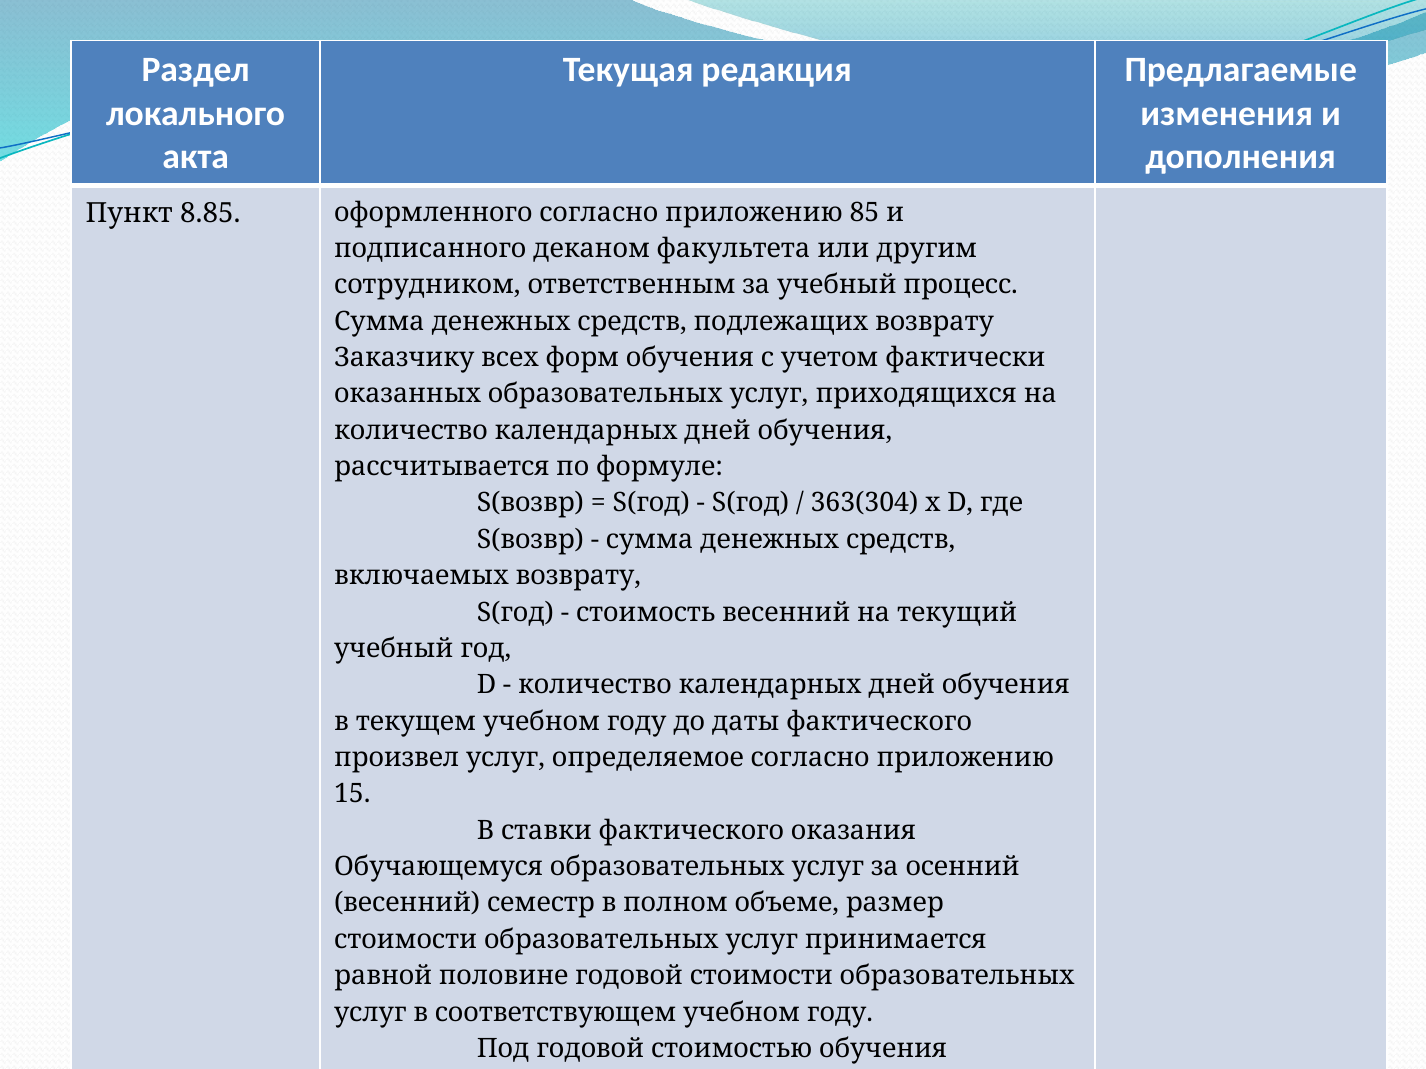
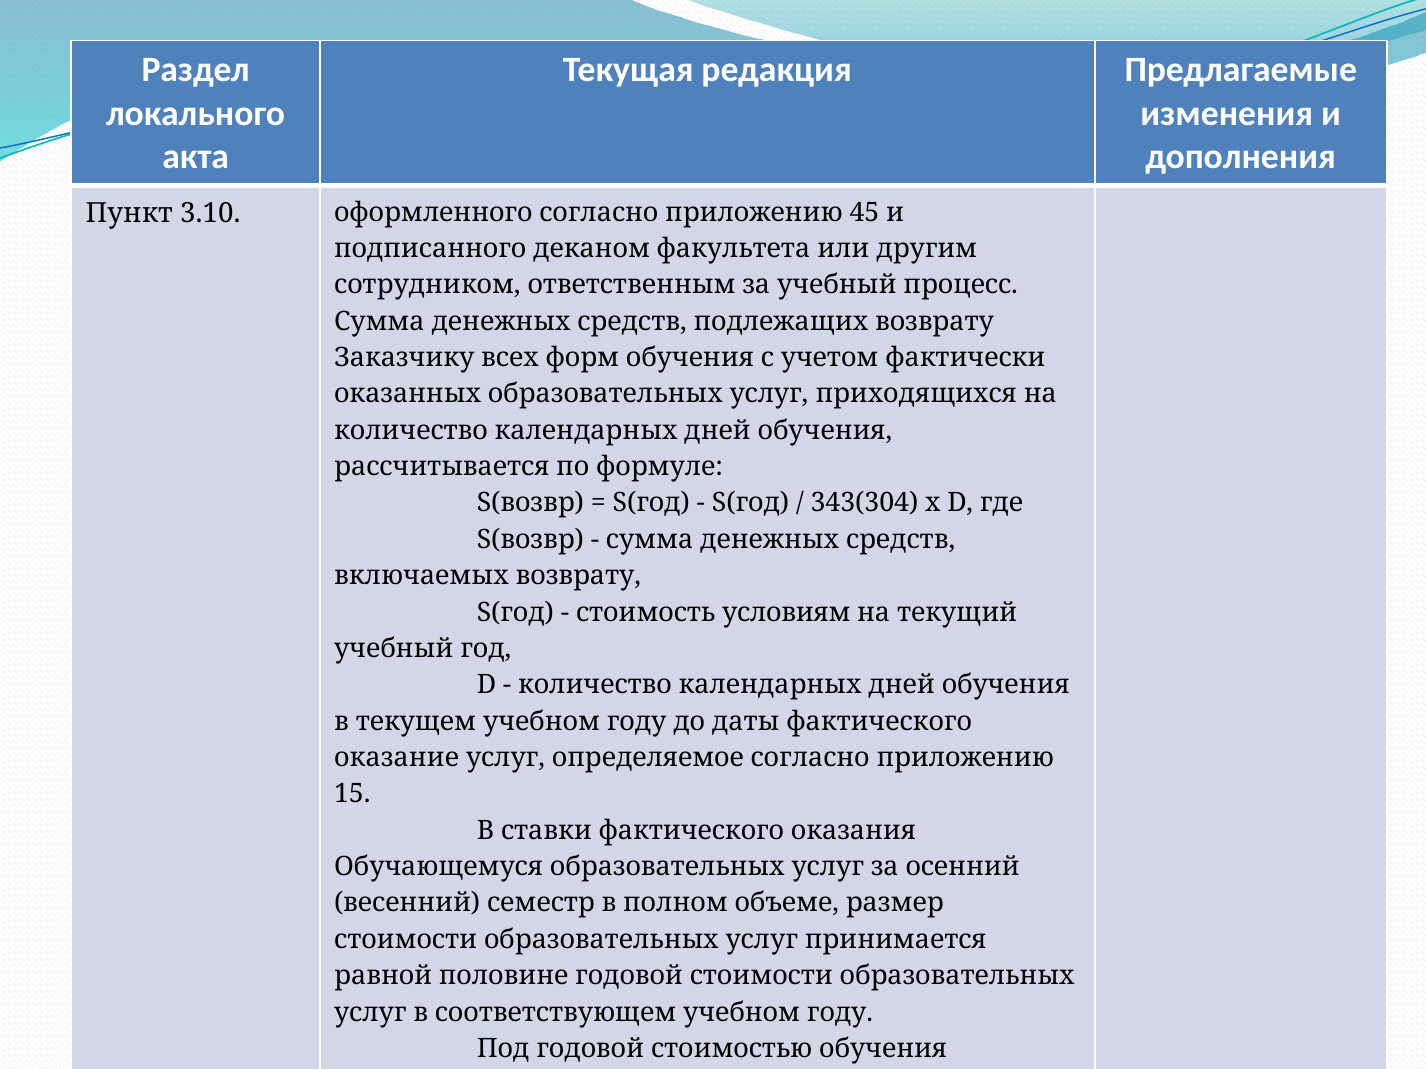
8.85: 8.85 -> 3.10
85: 85 -> 45
363(304: 363(304 -> 343(304
стоимость весенний: весенний -> условиям
произвел: произвел -> оказание
